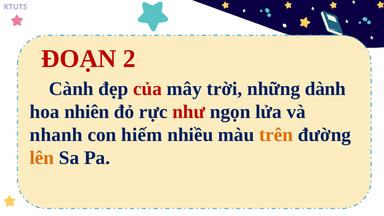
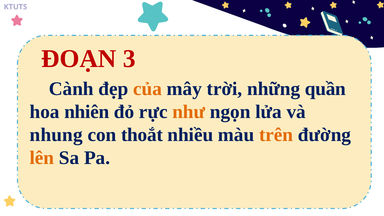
2: 2 -> 3
của colour: red -> orange
dành: dành -> quần
như colour: red -> orange
nhanh: nhanh -> nhung
hiếm: hiếm -> thoắt
